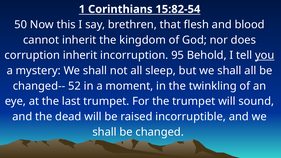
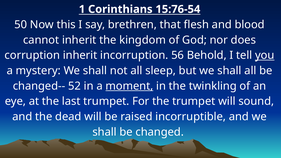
15:82-54: 15:82-54 -> 15:76-54
95: 95 -> 56
moment underline: none -> present
